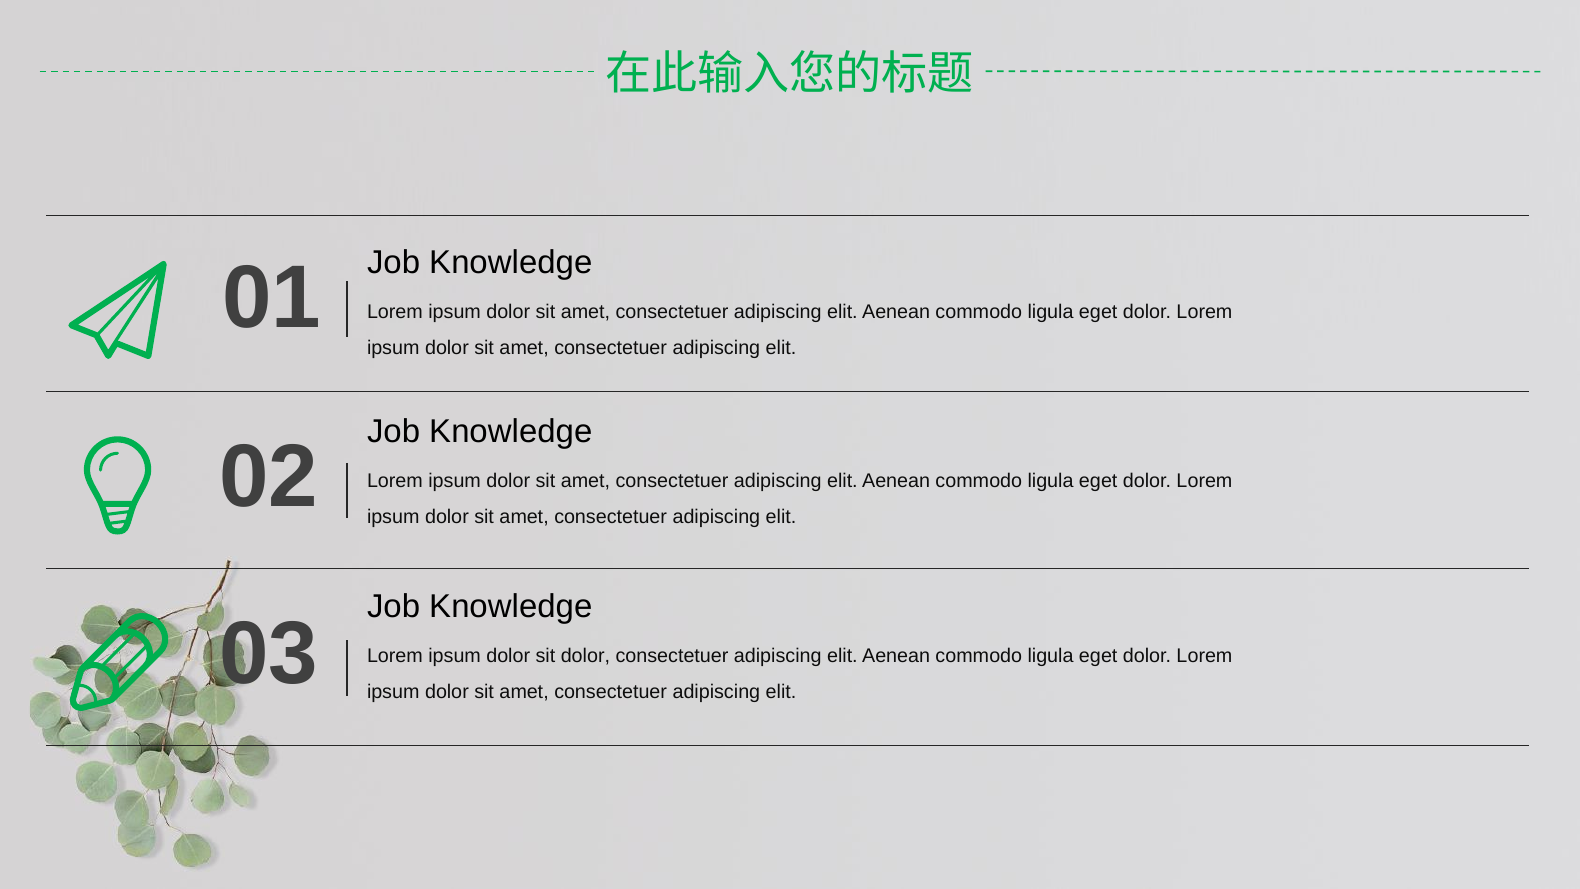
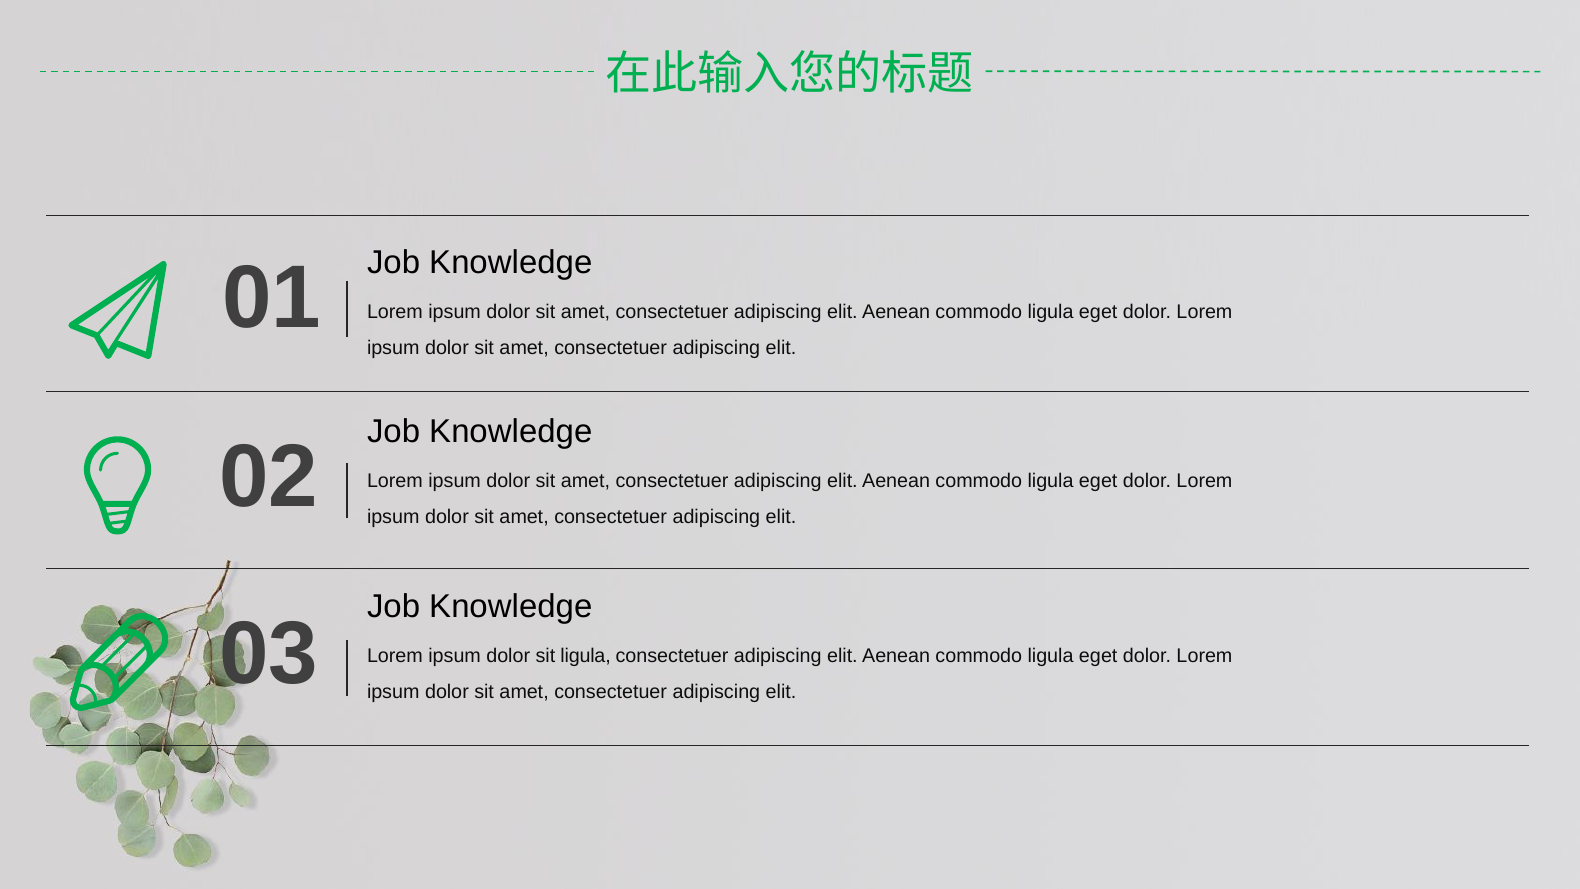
sit dolor: dolor -> ligula
